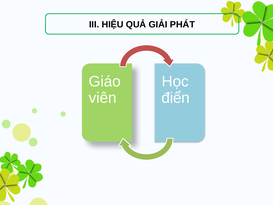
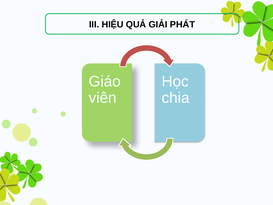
điển: điển -> chia
